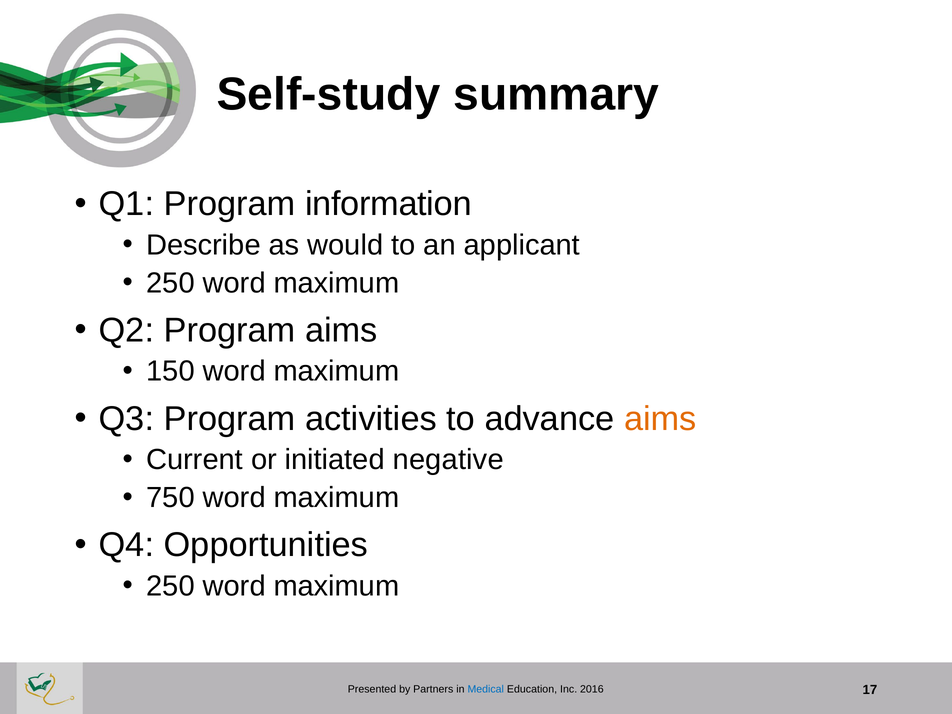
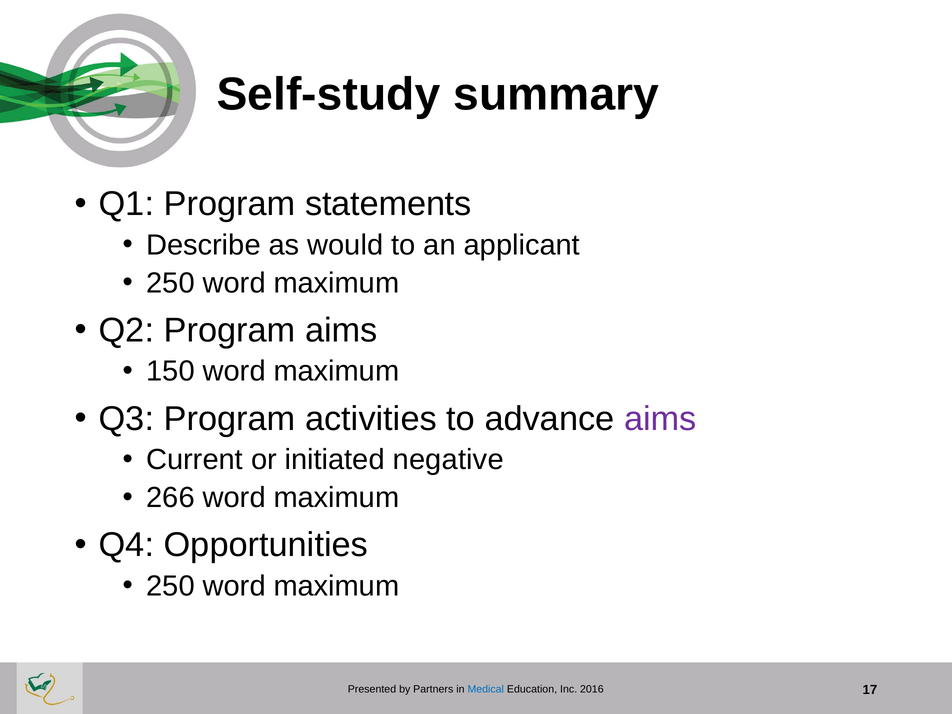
information: information -> statements
aims at (660, 419) colour: orange -> purple
750: 750 -> 266
